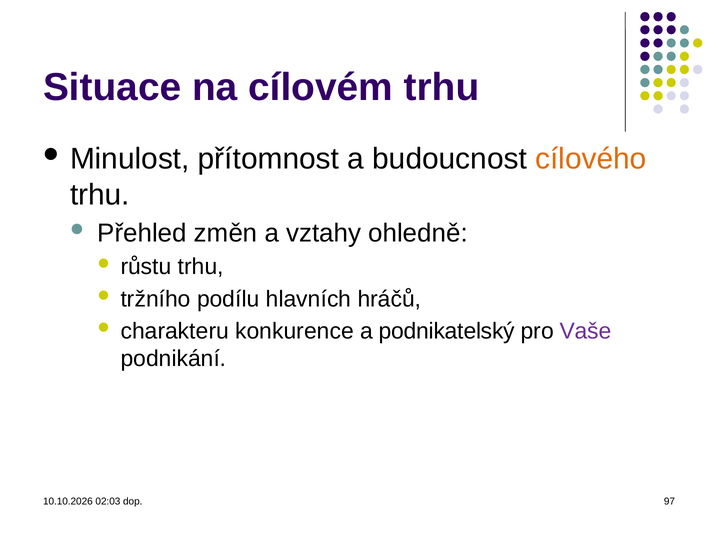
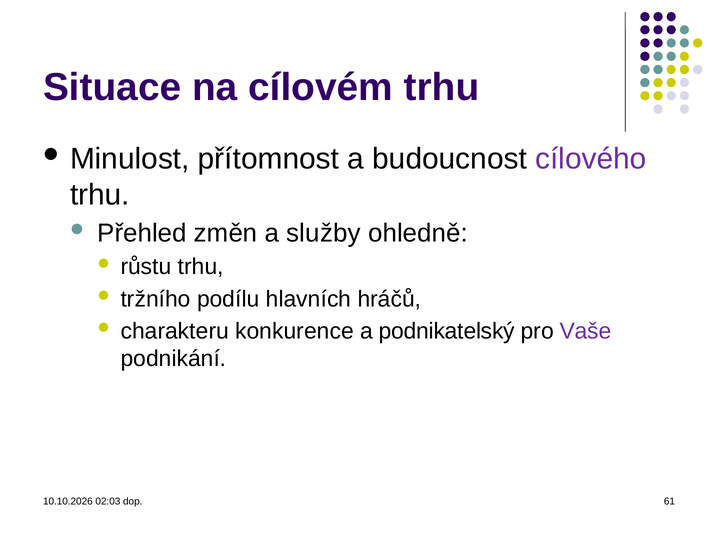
cílového colour: orange -> purple
vztahy: vztahy -> služby
97: 97 -> 61
